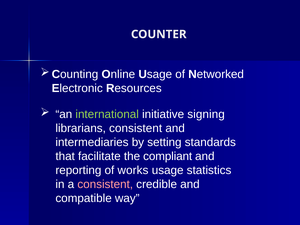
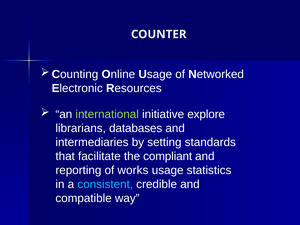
signing: signing -> explore
librarians consistent: consistent -> databases
consistent at (105, 184) colour: pink -> light blue
